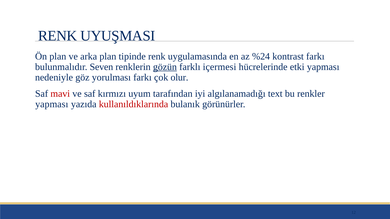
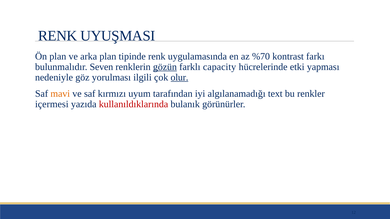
%24: %24 -> %70
içermesi: içermesi -> capacity
yorulması farkı: farkı -> ilgili
olur underline: none -> present
mavi colour: red -> orange
yapması at (52, 104): yapması -> içermesi
